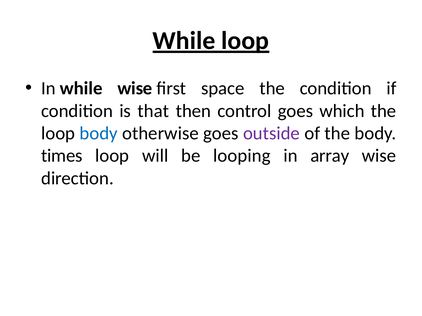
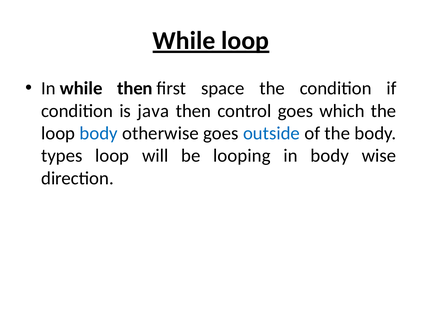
while wise: wise -> then
that: that -> java
outside colour: purple -> blue
times: times -> types
in array: array -> body
